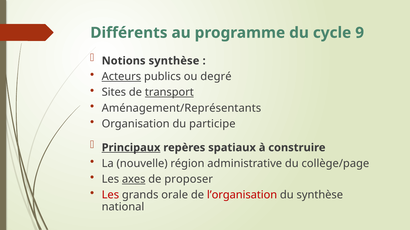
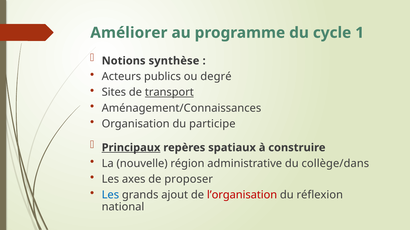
Différents: Différents -> Améliorer
9: 9 -> 1
Acteurs underline: present -> none
Aménagement/Représentants: Aménagement/Représentants -> Aménagement/Connaissances
collège/page: collège/page -> collège/dans
axes underline: present -> none
Les at (110, 195) colour: red -> blue
orale: orale -> ajout
du synthèse: synthèse -> réflexion
